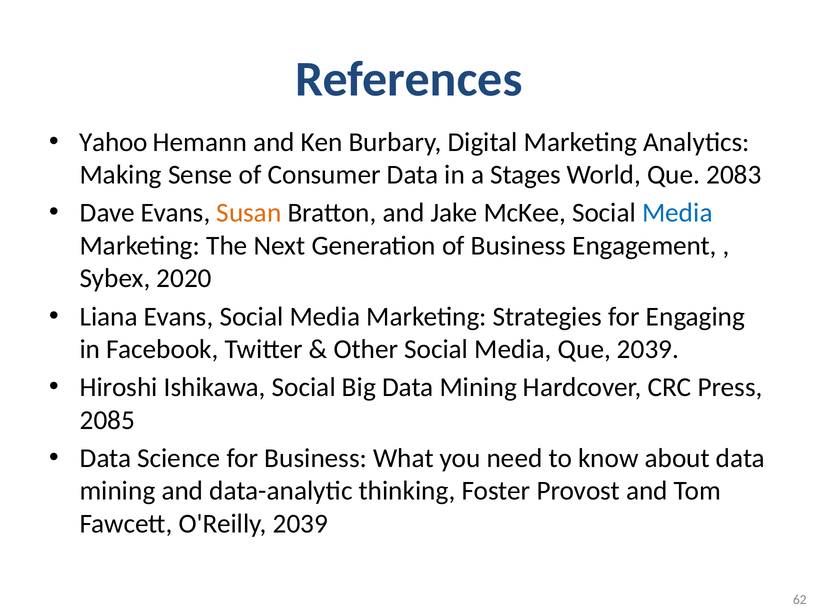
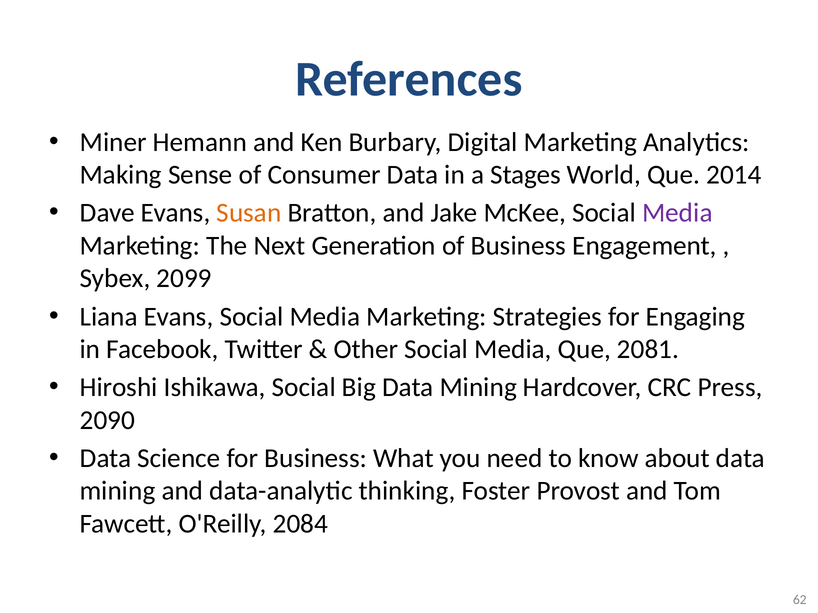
Yahoo: Yahoo -> Miner
2083: 2083 -> 2014
Media at (677, 213) colour: blue -> purple
2020: 2020 -> 2099
Que 2039: 2039 -> 2081
2085: 2085 -> 2090
O'Reilly 2039: 2039 -> 2084
